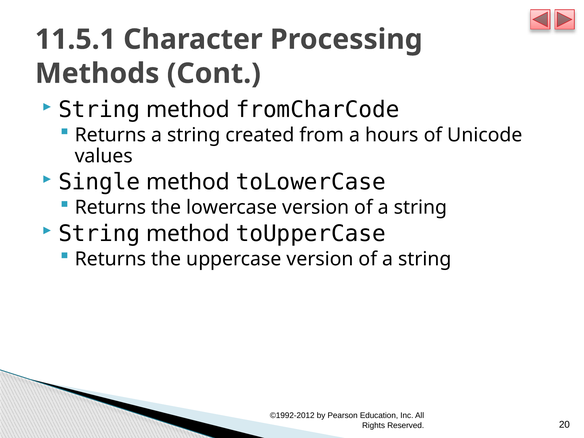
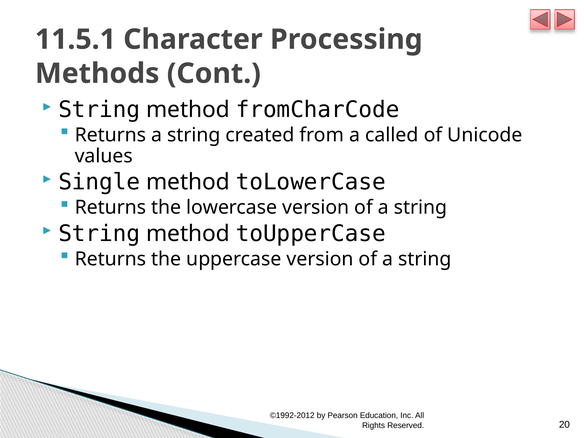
hours: hours -> called
